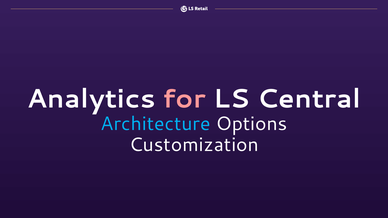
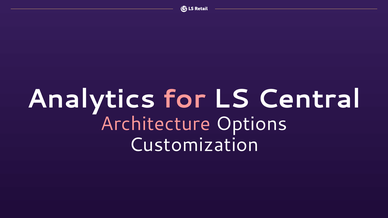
Architecture colour: light blue -> pink
